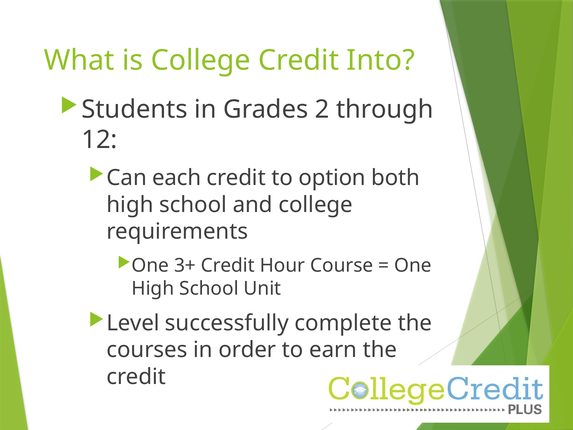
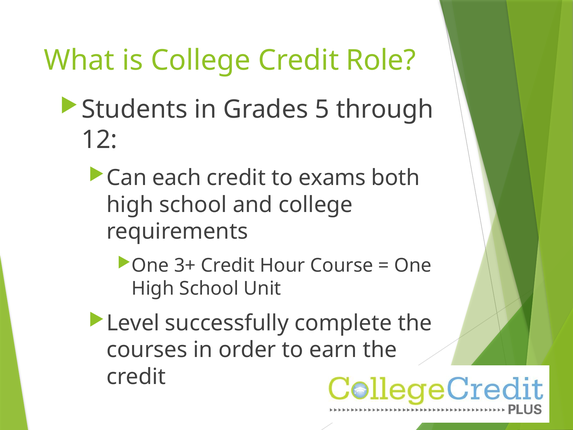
Into: Into -> Role
2: 2 -> 5
option: option -> exams
